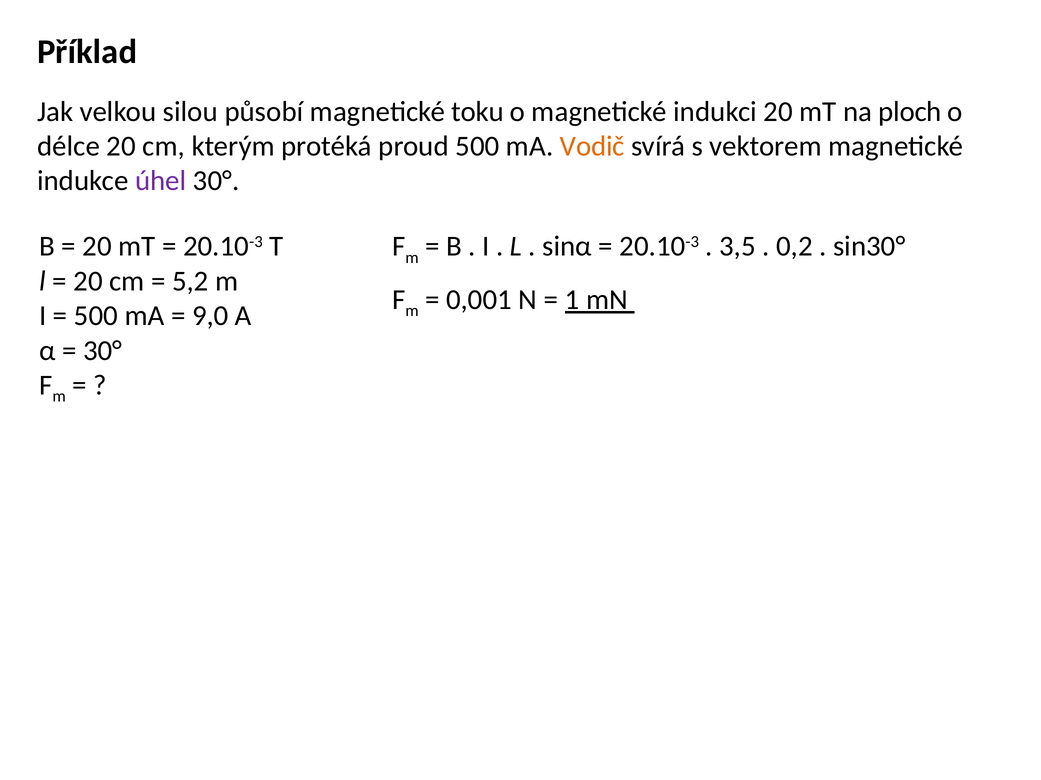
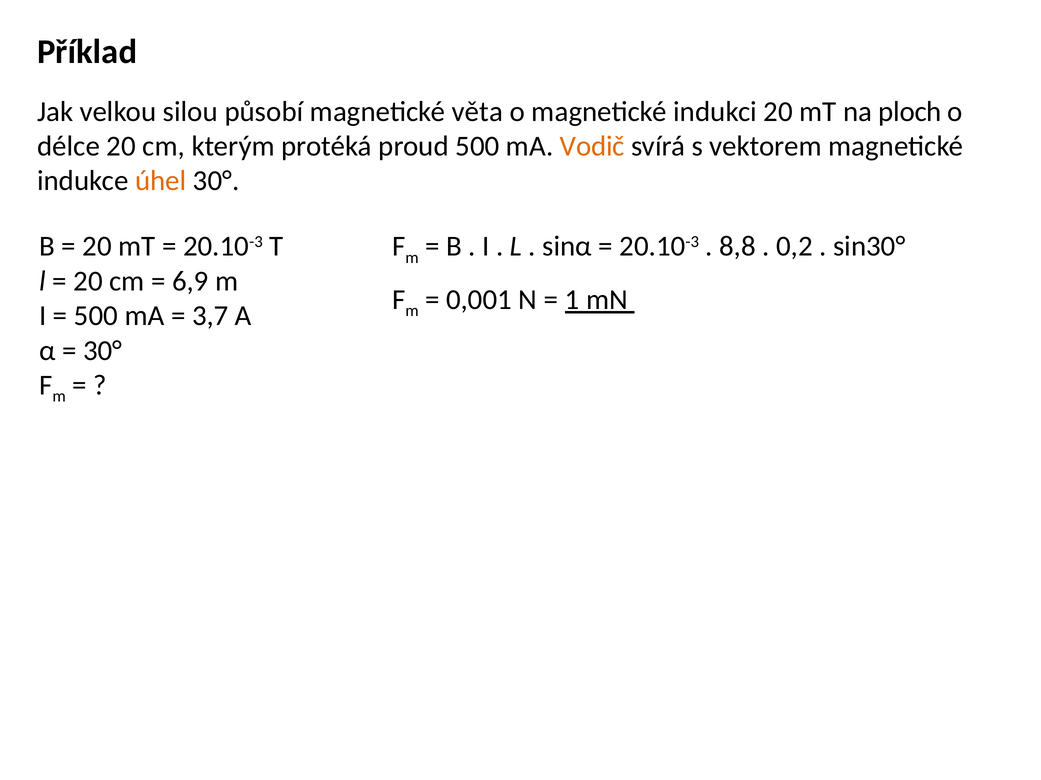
toku: toku -> věta
úhel colour: purple -> orange
3,5: 3,5 -> 8,8
5,2: 5,2 -> 6,9
9,0: 9,0 -> 3,7
